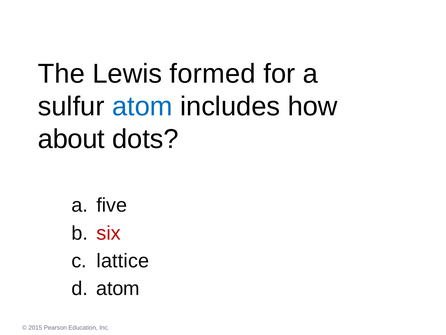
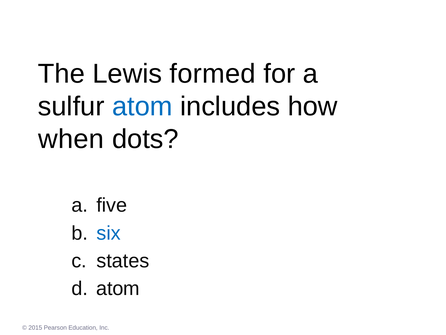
about: about -> when
six colour: red -> blue
lattice: lattice -> states
